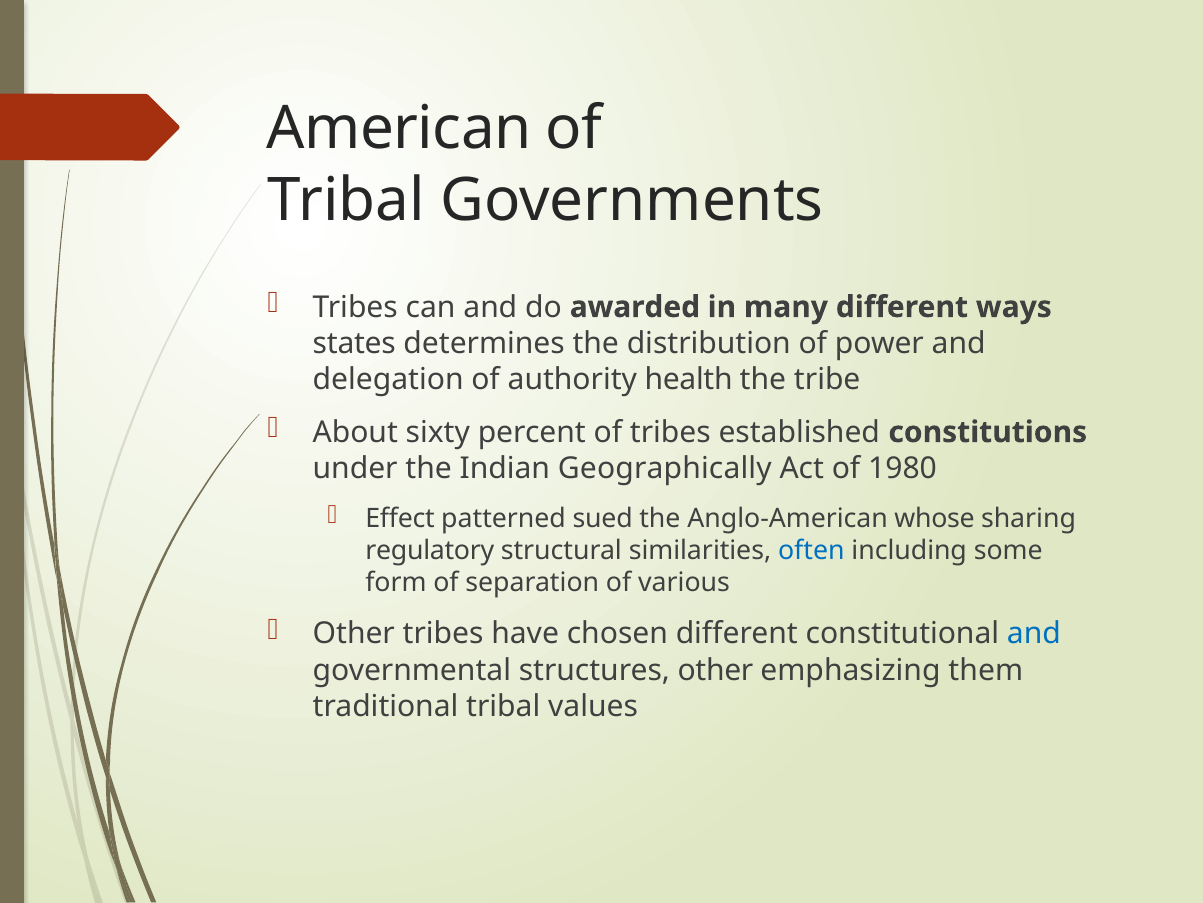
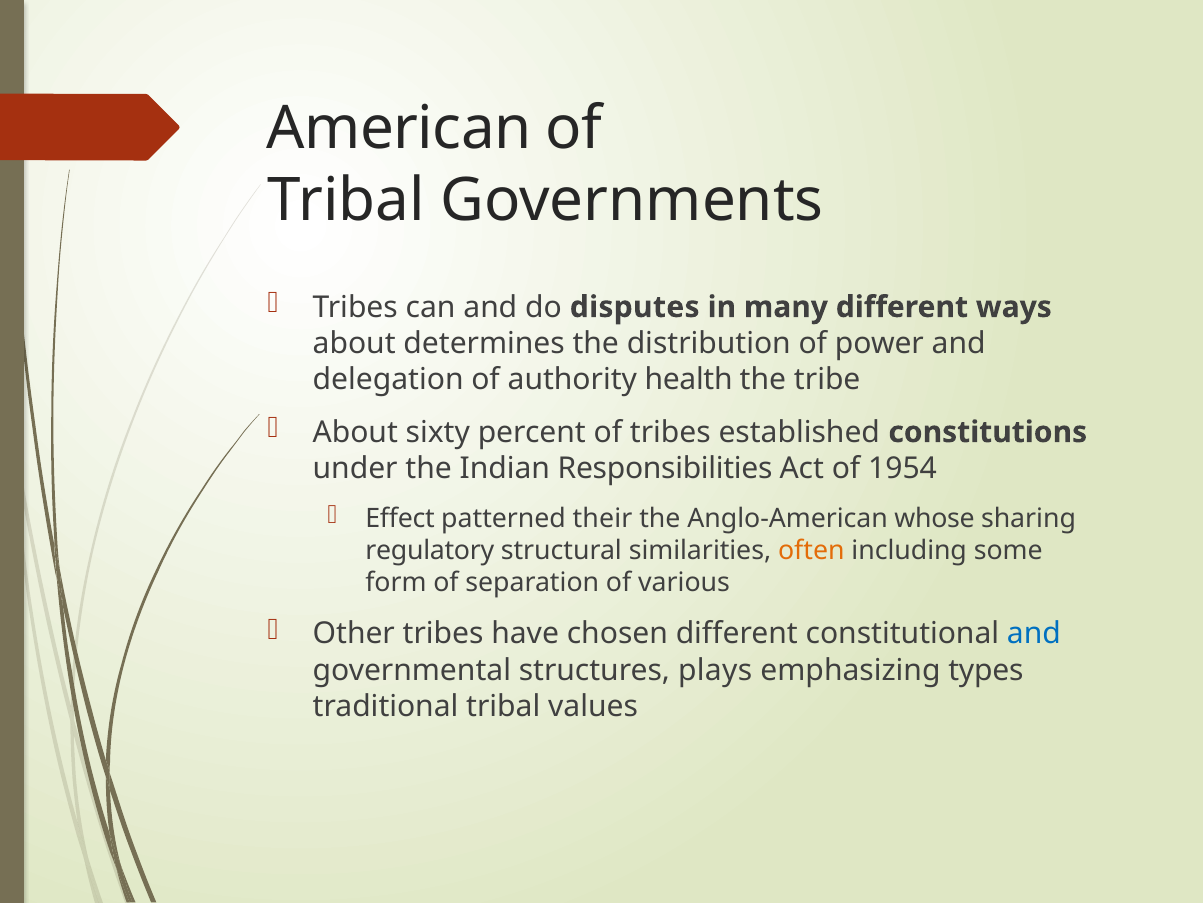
awarded: awarded -> disputes
states at (354, 343): states -> about
Geographically: Geographically -> Responsibilities
1980: 1980 -> 1954
sued: sued -> their
often colour: blue -> orange
structures other: other -> plays
them: them -> types
